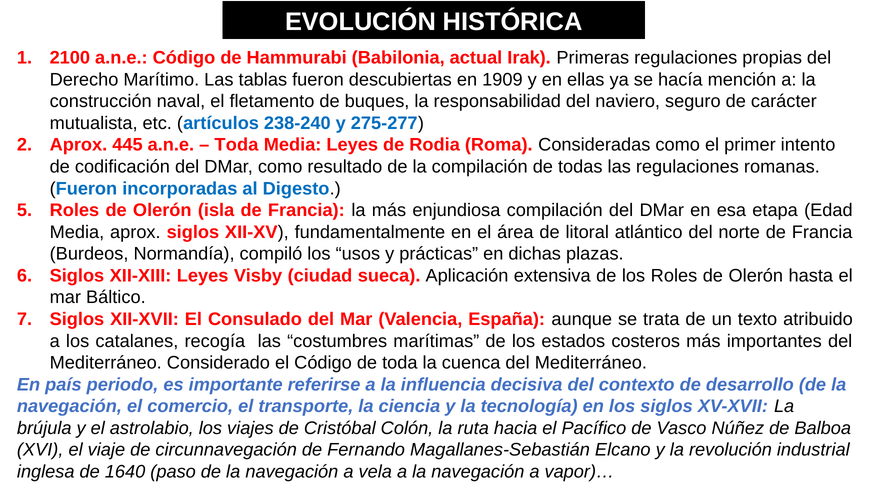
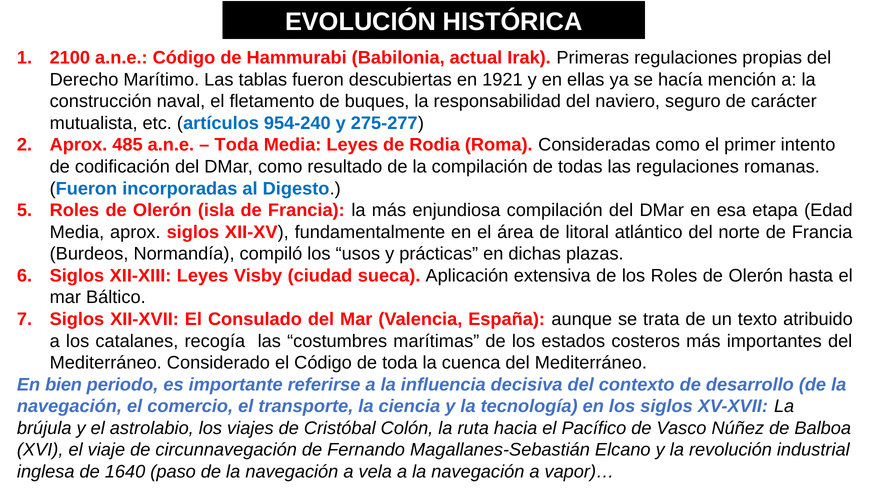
1909: 1909 -> 1921
238-240: 238-240 -> 954-240
445: 445 -> 485
país: país -> bien
